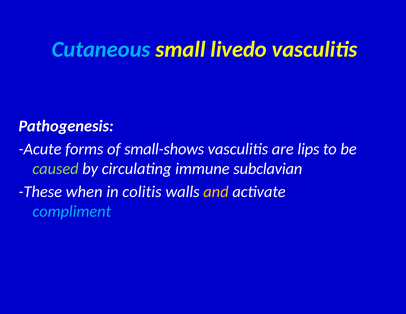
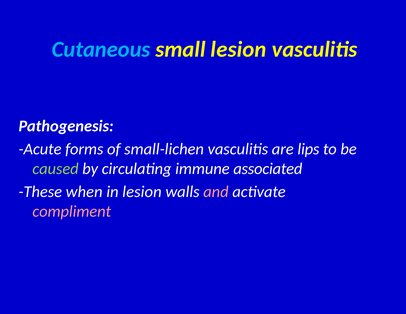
small livedo: livedo -> lesion
small-shows: small-shows -> small-lichen
subclavian: subclavian -> associated
in colitis: colitis -> lesion
and colour: yellow -> pink
compliment colour: light blue -> pink
